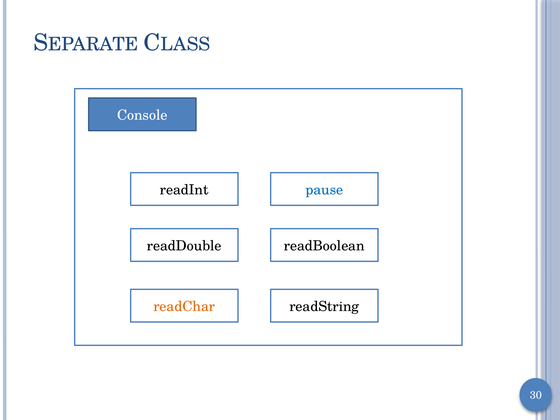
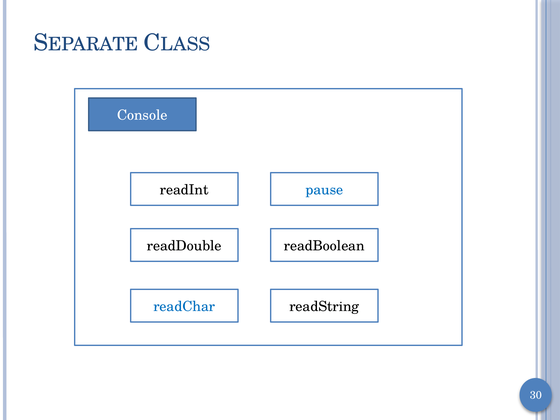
readChar colour: orange -> blue
